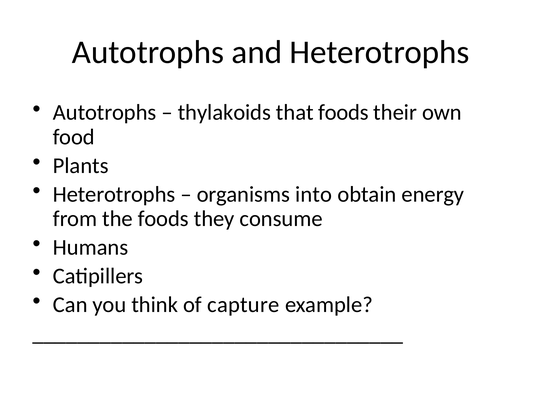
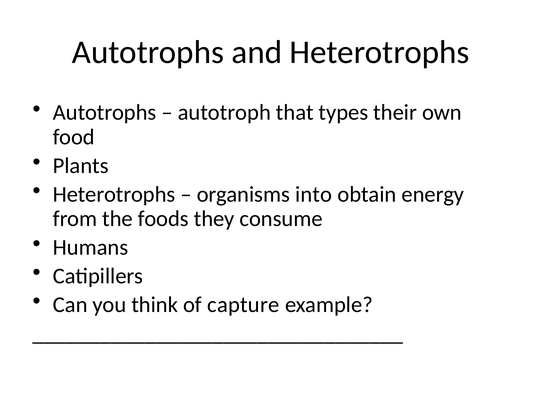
thylakoids: thylakoids -> autotroph
that foods: foods -> types
